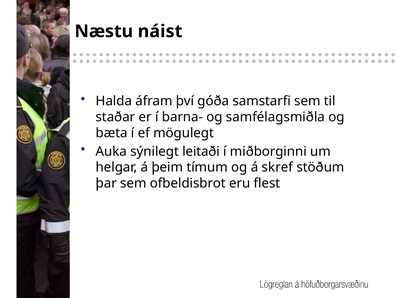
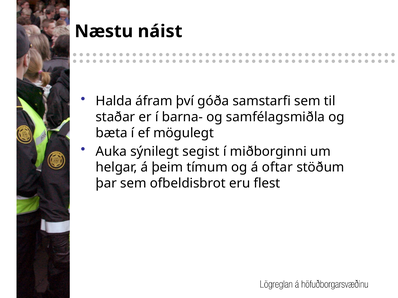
leitaði: leitaði -> segist
skref: skref -> oftar
